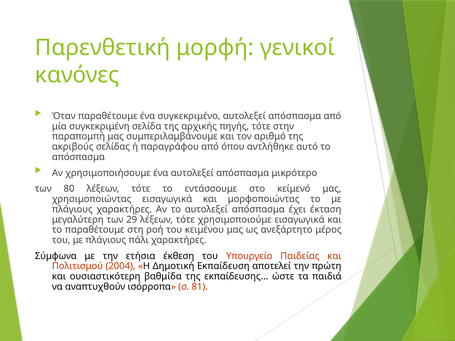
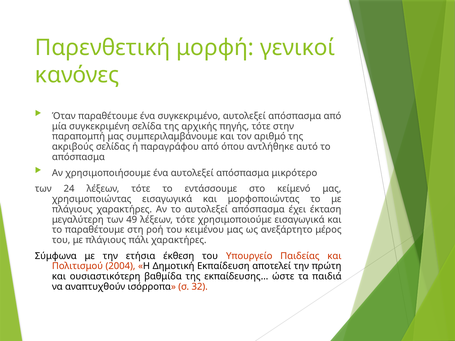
80: 80 -> 24
29: 29 -> 49
81: 81 -> 32
